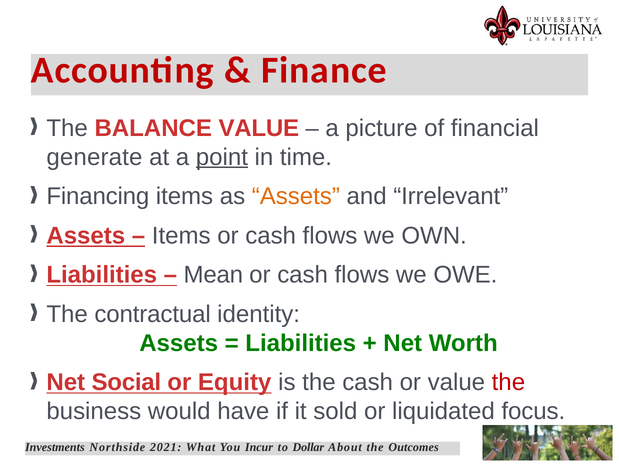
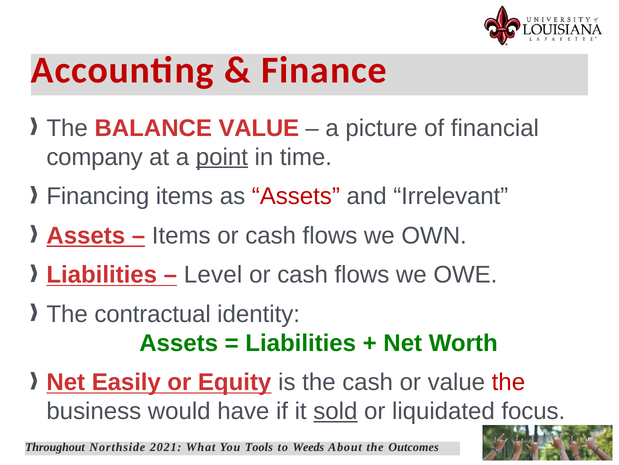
generate: generate -> company
Assets at (296, 196) colour: orange -> red
Mean: Mean -> Level
Social: Social -> Easily
sold underline: none -> present
Investments: Investments -> Throughout
Incur: Incur -> Tools
Dollar: Dollar -> Weeds
